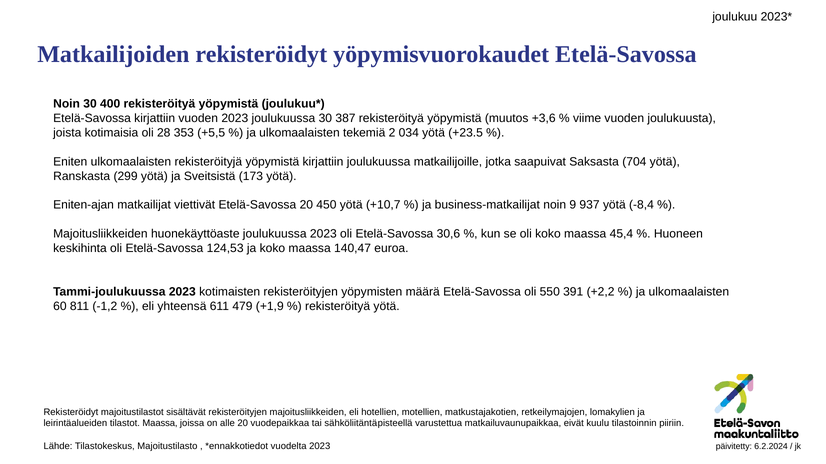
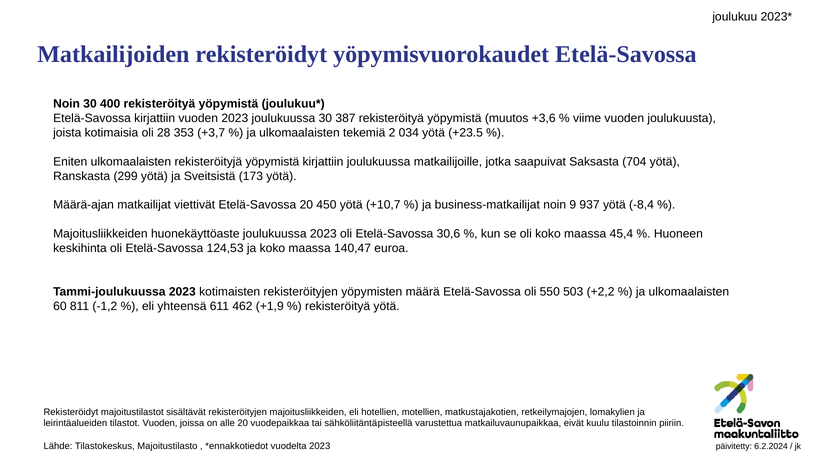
+5,5: +5,5 -> +3,7
Eniten-ajan: Eniten-ajan -> Määrä-ajan
391: 391 -> 503
479: 479 -> 462
tilastot Maassa: Maassa -> Vuoden
